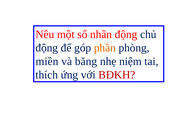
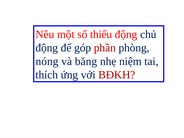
nhân: nhân -> thiếu
phần colour: orange -> red
miền: miền -> nóng
